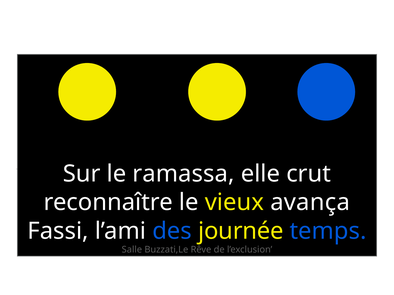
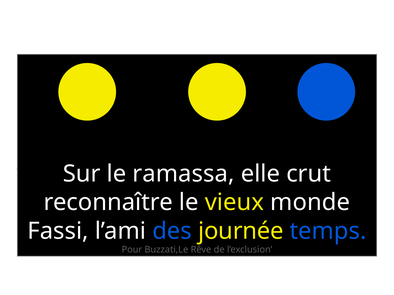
avança: avança -> monde
Salle: Salle -> Pour
